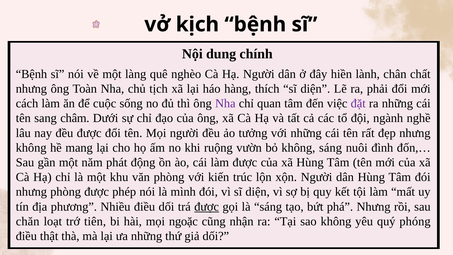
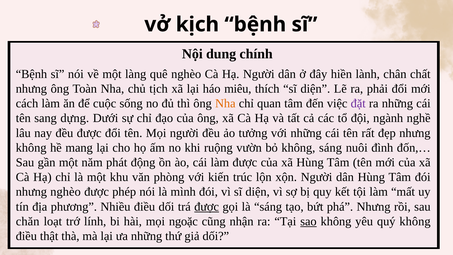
hàng: hàng -> miêu
Nha at (225, 103) colour: purple -> orange
châm: châm -> dựng
nhưng phòng: phòng -> nghèo
tiên: tiên -> lính
sao underline: none -> present
quý phóng: phóng -> không
